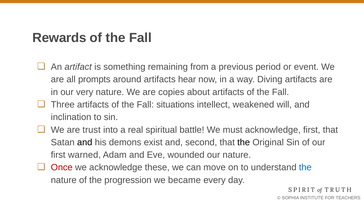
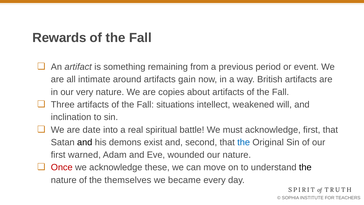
prompts: prompts -> intimate
hear: hear -> gain
Diving: Diving -> British
trust: trust -> date
the at (244, 142) colour: black -> blue
the at (305, 167) colour: blue -> black
progression: progression -> themselves
